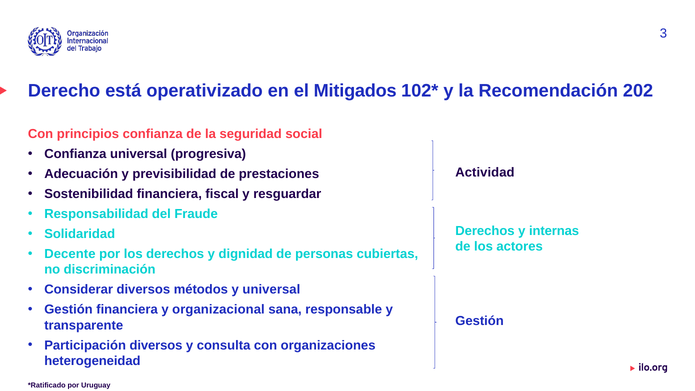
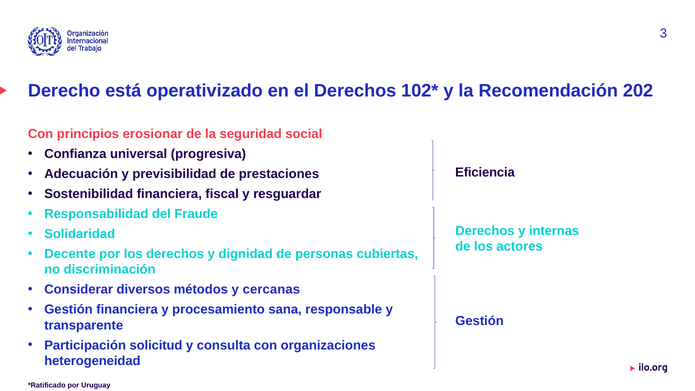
el Mitigados: Mitigados -> Derechos
principios confianza: confianza -> erosionar
Actividad: Actividad -> Eficiencia
y universal: universal -> cercanas
organizacional: organizacional -> procesamiento
Participación diversos: diversos -> solicitud
